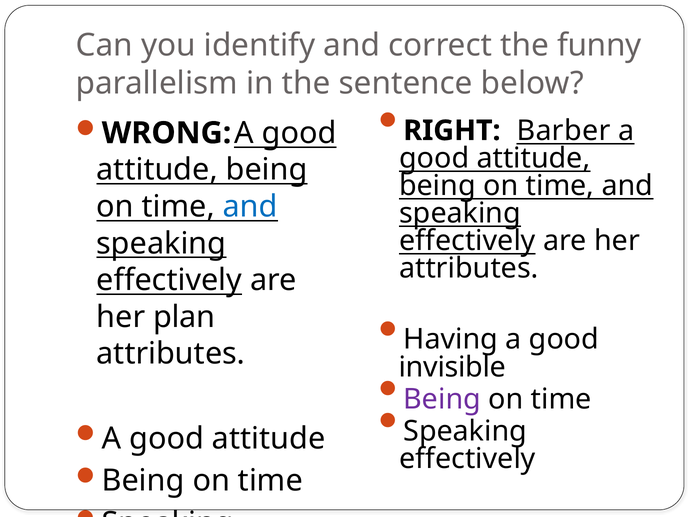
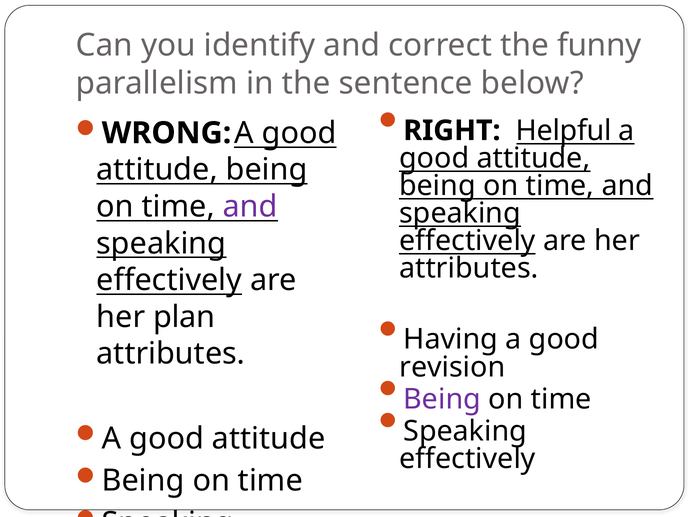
Barber: Barber -> Helpful
and at (250, 207) colour: blue -> purple
invisible: invisible -> revision
